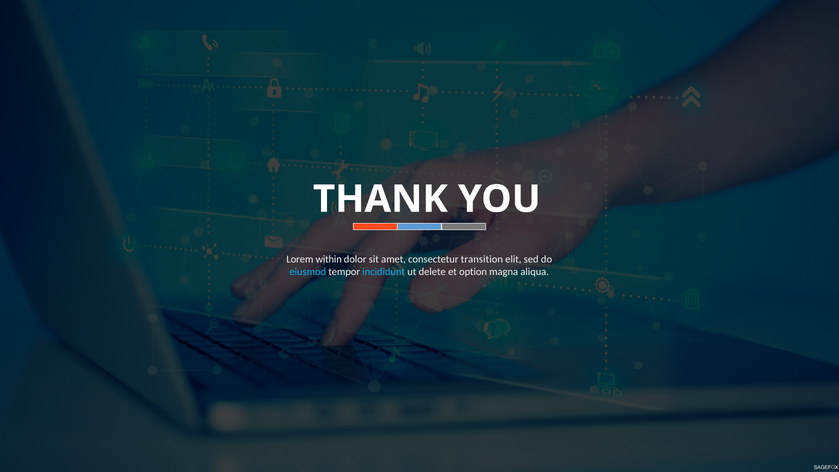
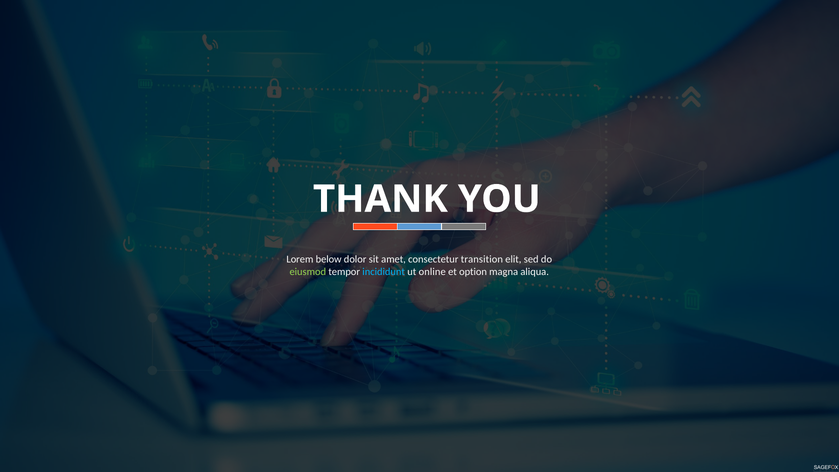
within: within -> below
eiusmod colour: light blue -> light green
delete: delete -> online
